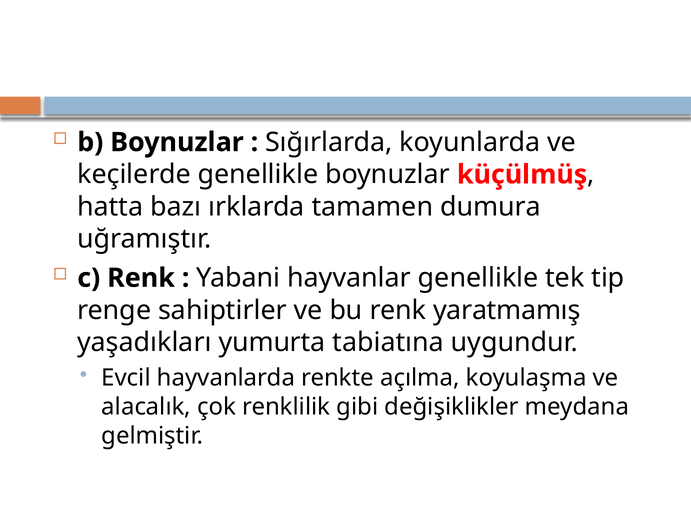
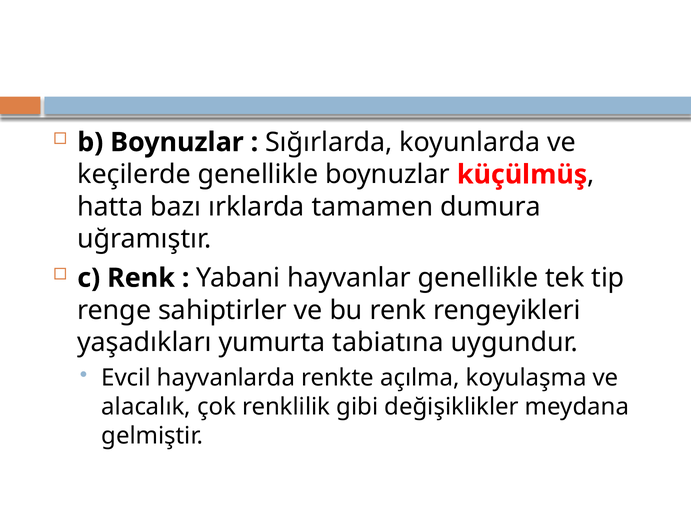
yaratmamış: yaratmamış -> rengeyikleri
